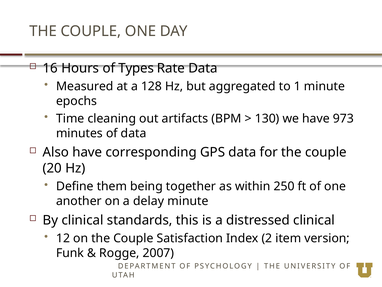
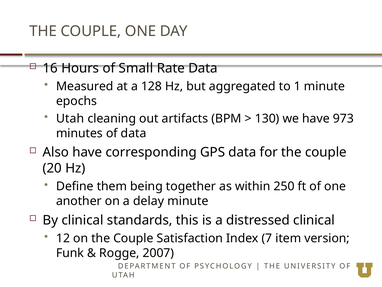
Types: Types -> Small
Time at (70, 118): Time -> Utah
2: 2 -> 7
